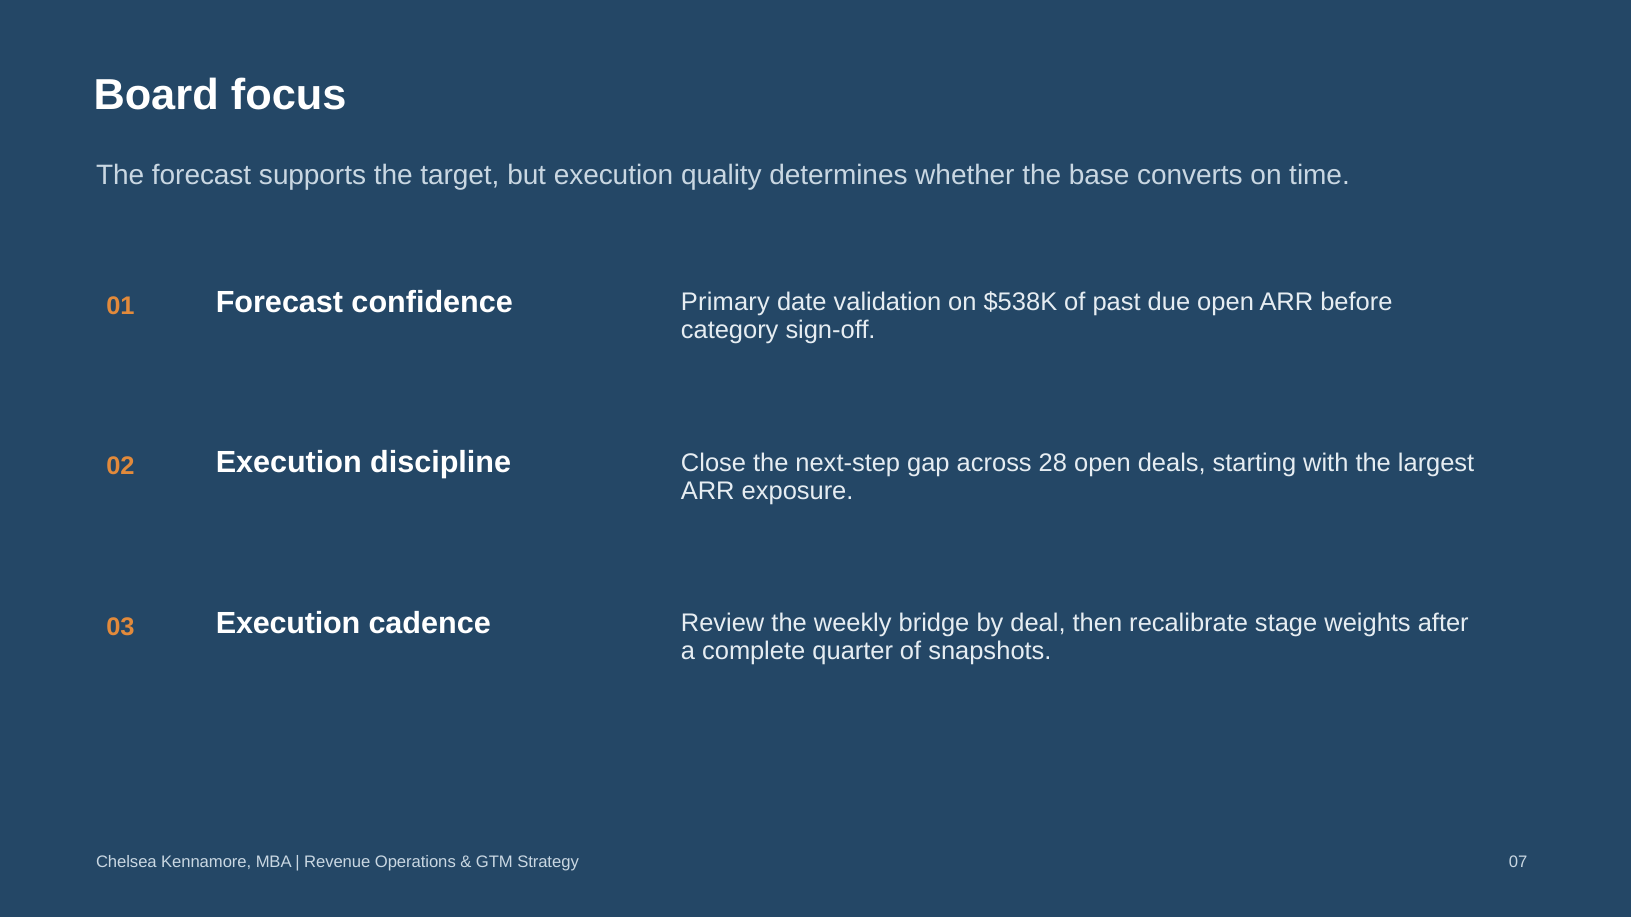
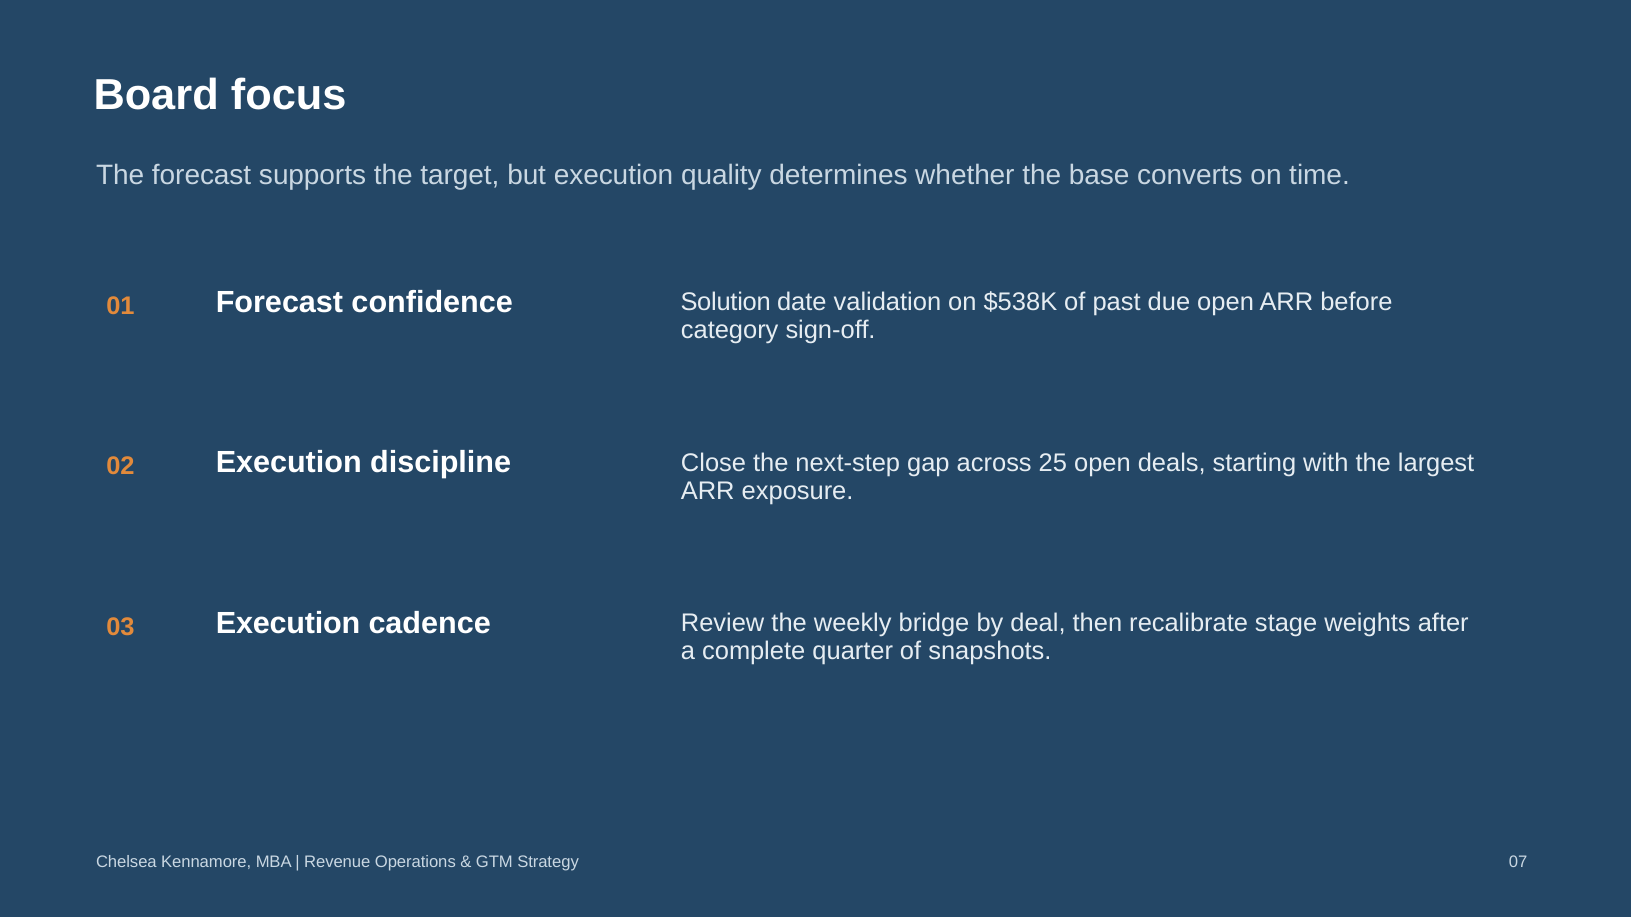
Primary: Primary -> Solution
28: 28 -> 25
